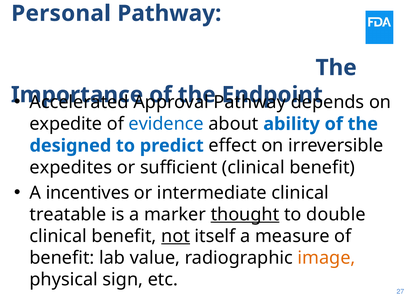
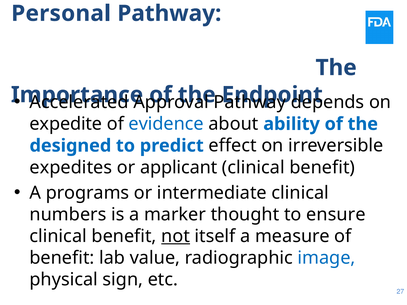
sufficient: sufficient -> applicant
incentives: incentives -> programs
treatable: treatable -> numbers
thought underline: present -> none
double: double -> ensure
image colour: orange -> blue
